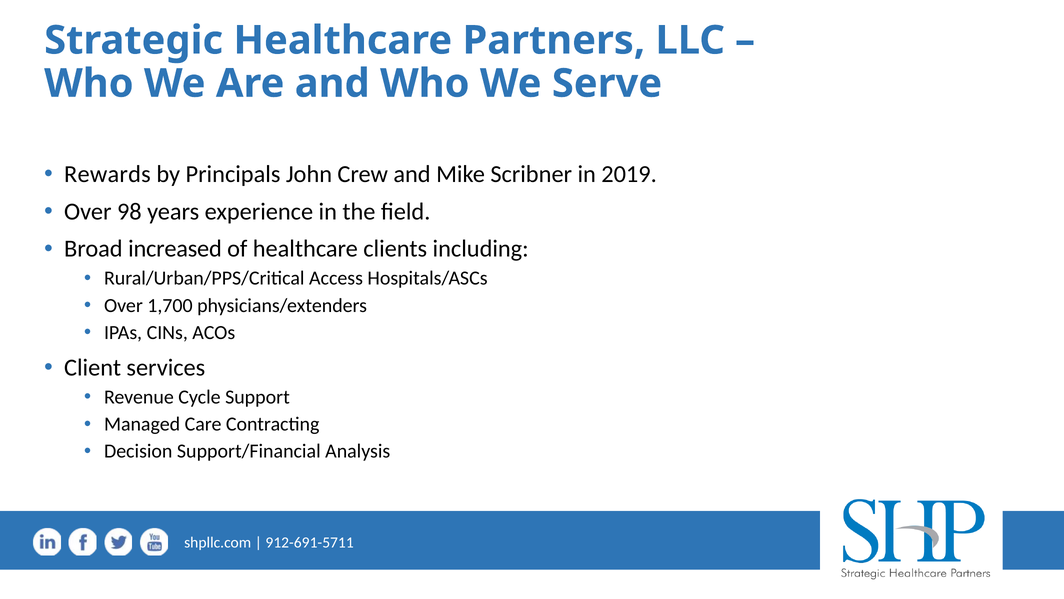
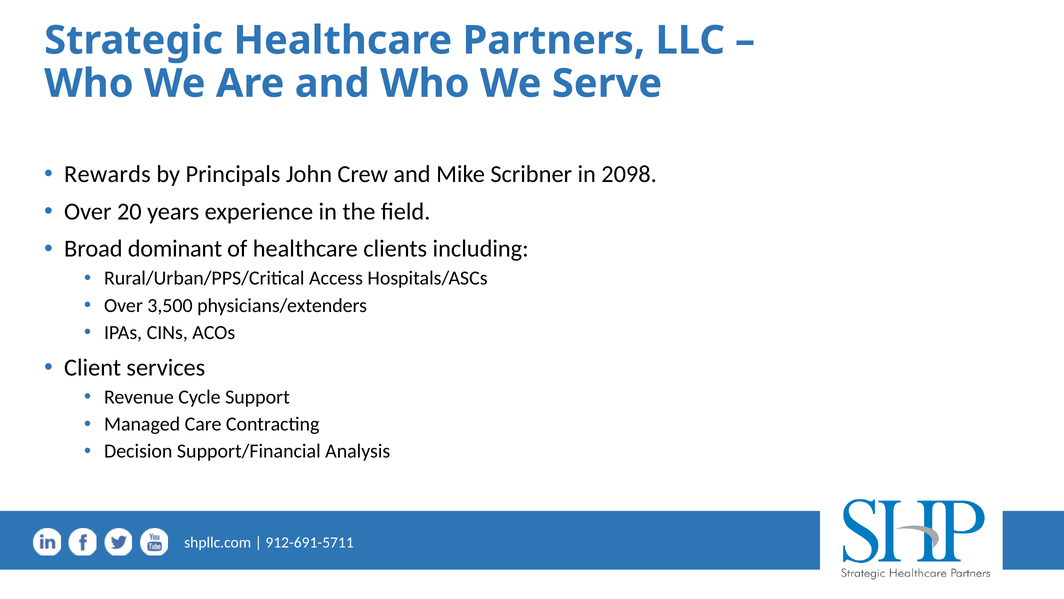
2019: 2019 -> 2098
98: 98 -> 20
increased: increased -> dominant
1,700: 1,700 -> 3,500
